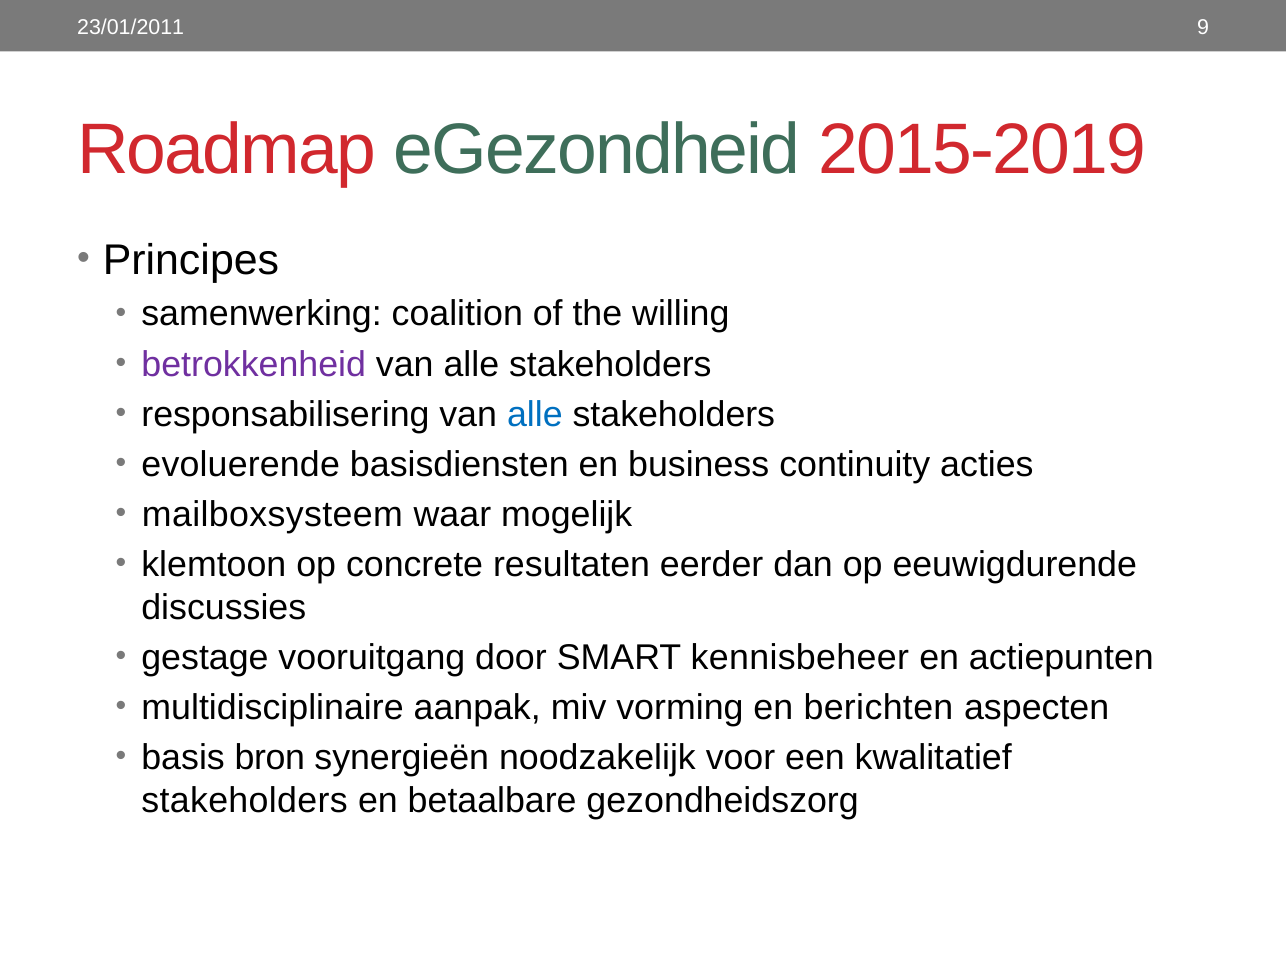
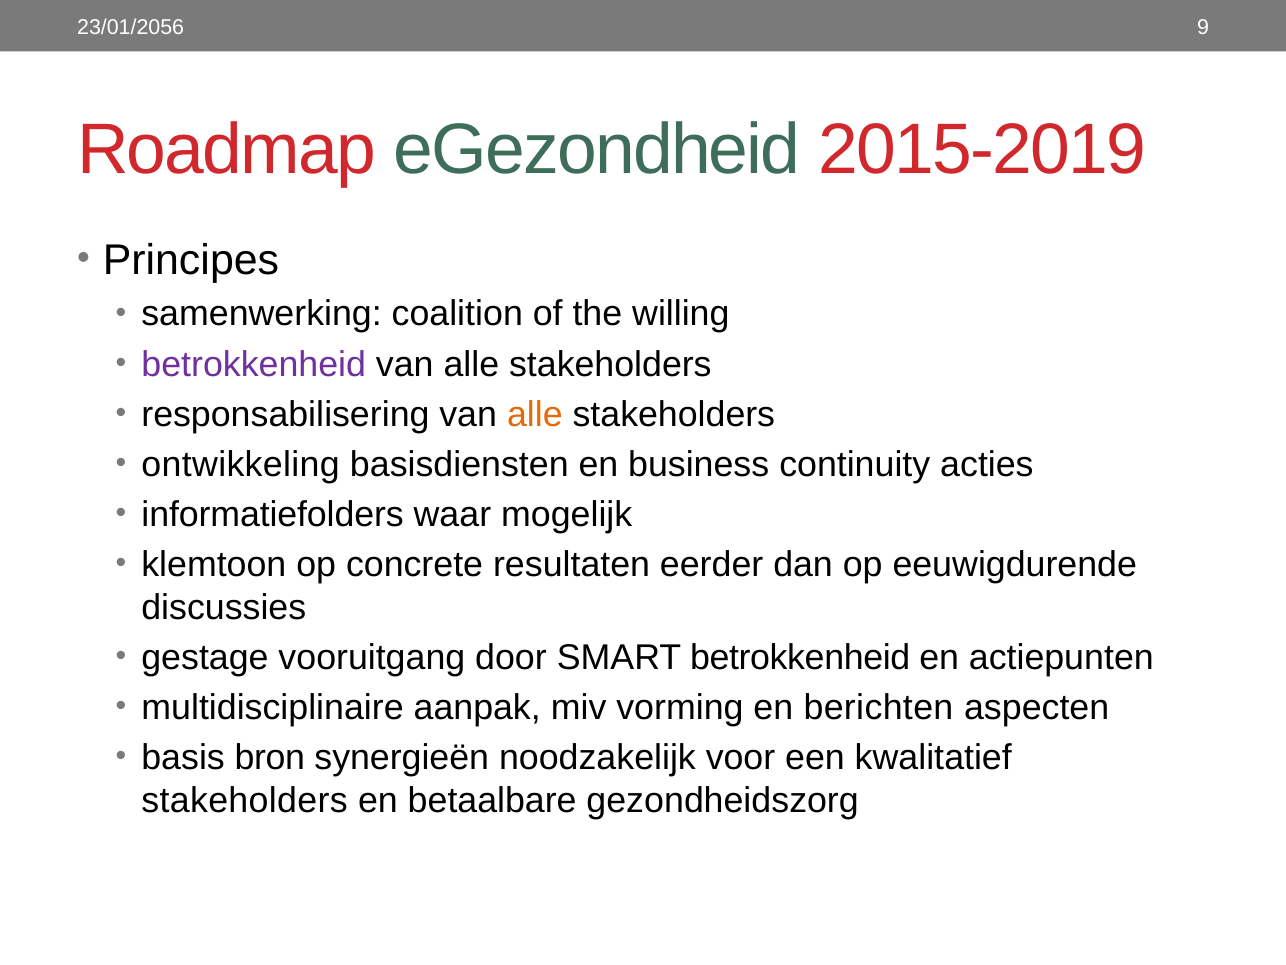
23/01/2011: 23/01/2011 -> 23/01/2056
alle at (535, 414) colour: blue -> orange
evoluerende: evoluerende -> ontwikkeling
mailboxsysteem: mailboxsysteem -> informatiefolders
SMART kennisbeheer: kennisbeheer -> betrokkenheid
